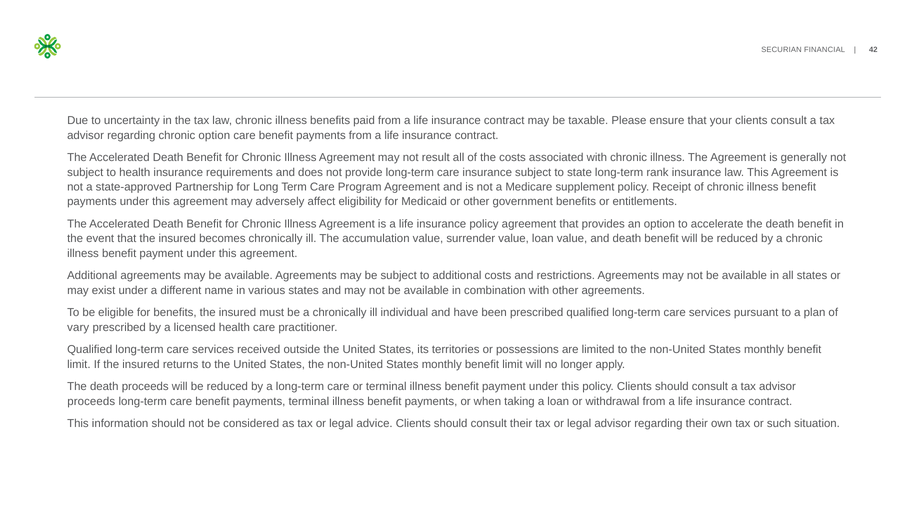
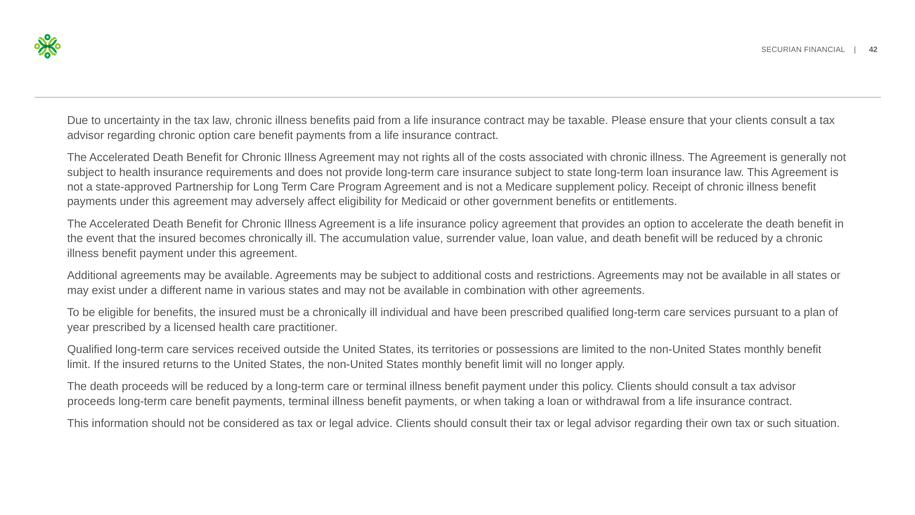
result: result -> rights
long-term rank: rank -> loan
vary: vary -> year
